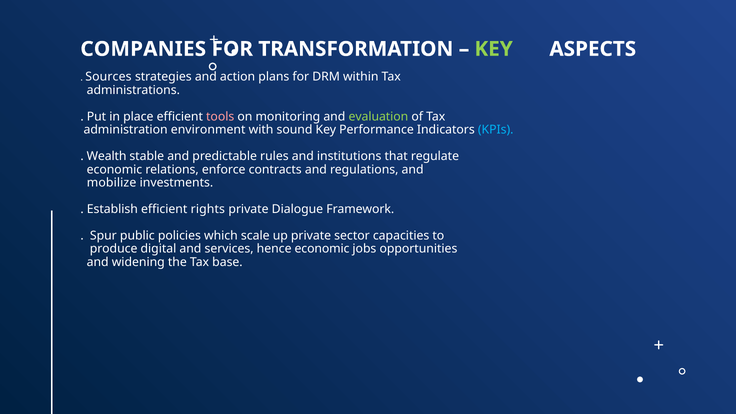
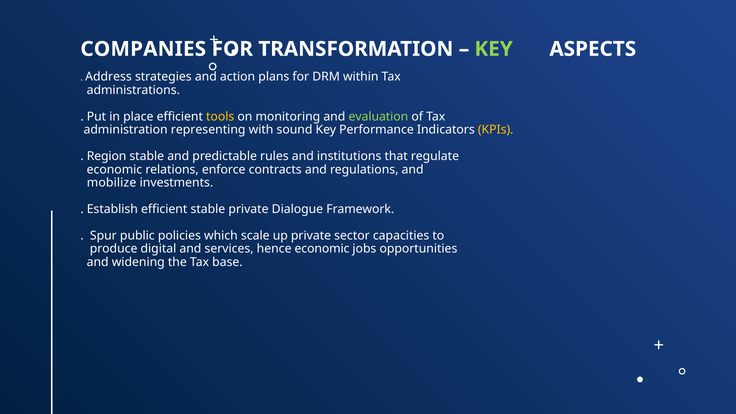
Sources: Sources -> Address
tools colour: pink -> yellow
environment: environment -> representing
KPIs colour: light blue -> yellow
Wealth: Wealth -> Region
efficient rights: rights -> stable
